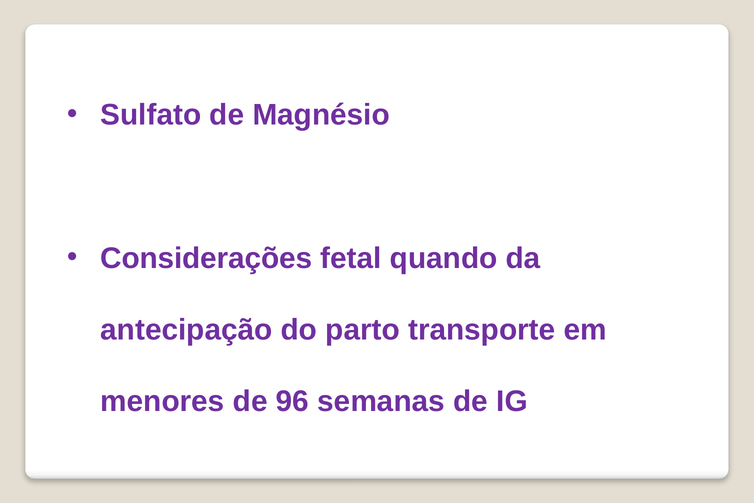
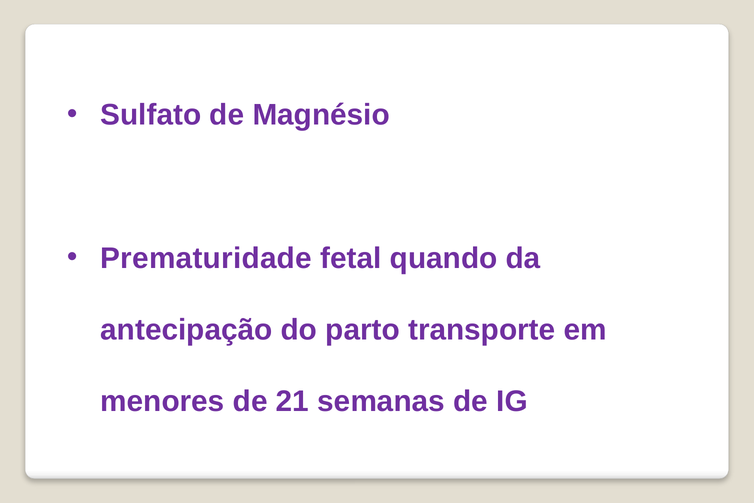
Considerações: Considerações -> Prematuridade
96: 96 -> 21
